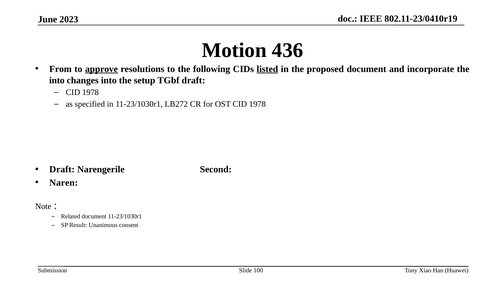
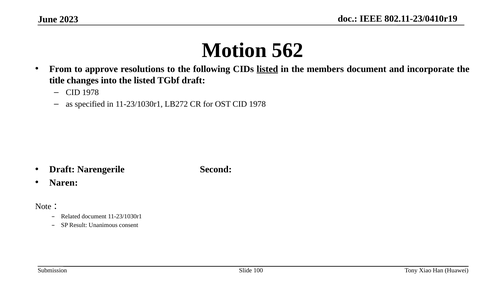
436: 436 -> 562
approve underline: present -> none
proposed: proposed -> members
into at (57, 80): into -> title
the setup: setup -> listed
